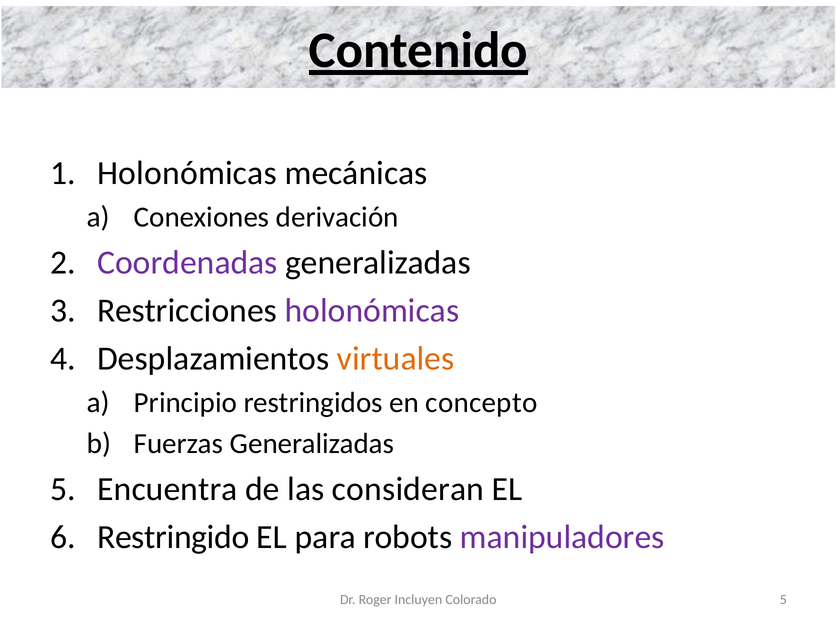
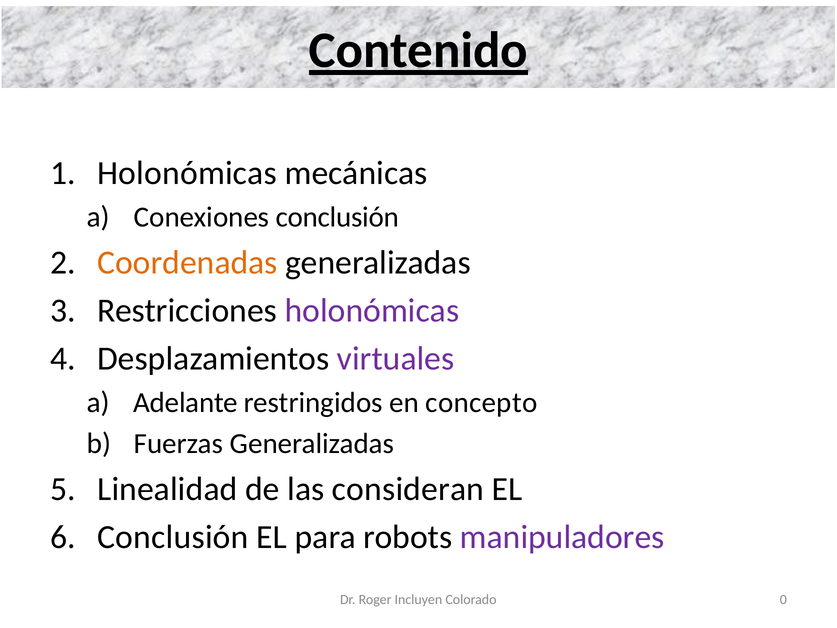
Conexiones derivación: derivación -> conclusión
Coordenadas colour: purple -> orange
virtuales colour: orange -> purple
Principio: Principio -> Adelante
Encuentra: Encuentra -> Linealidad
Restringido at (173, 537): Restringido -> Conclusión
Colorado 5: 5 -> 0
